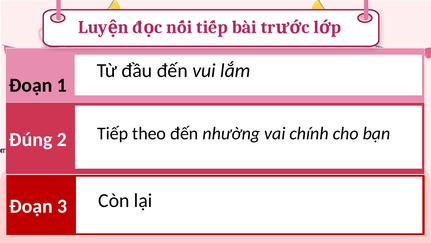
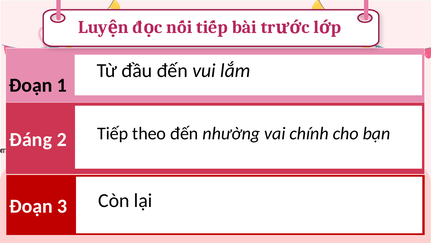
Đúng: Đúng -> Đáng
